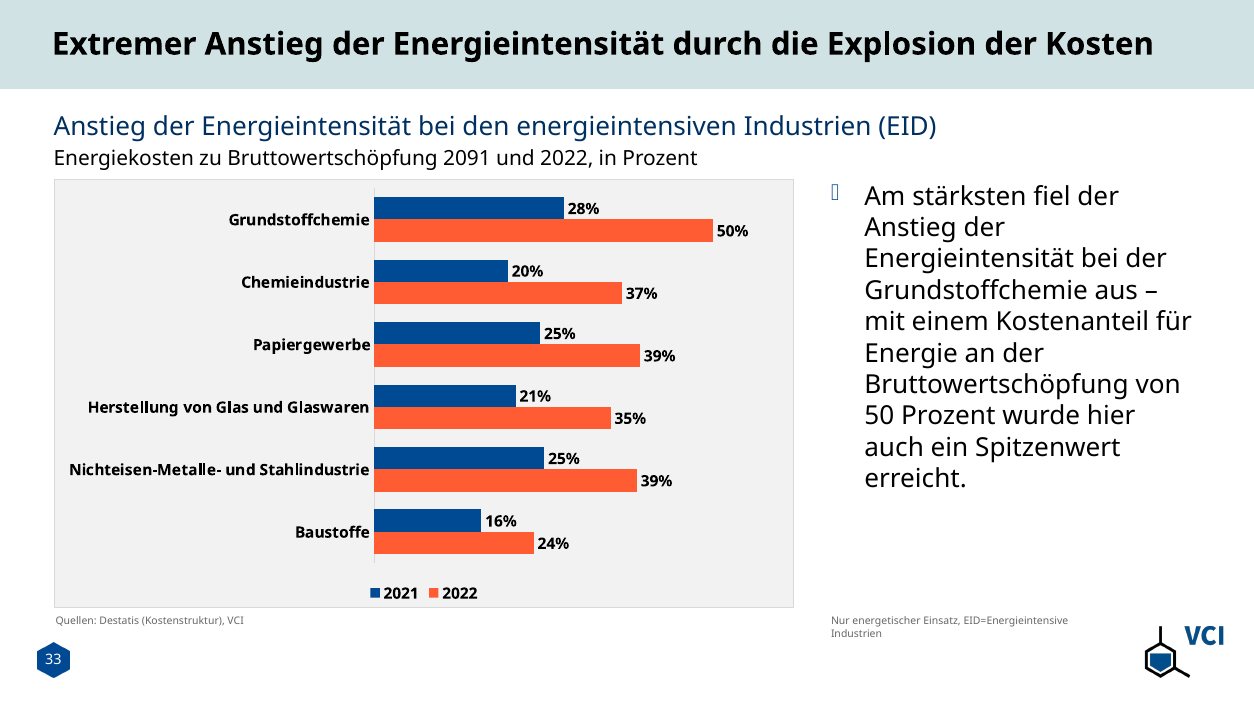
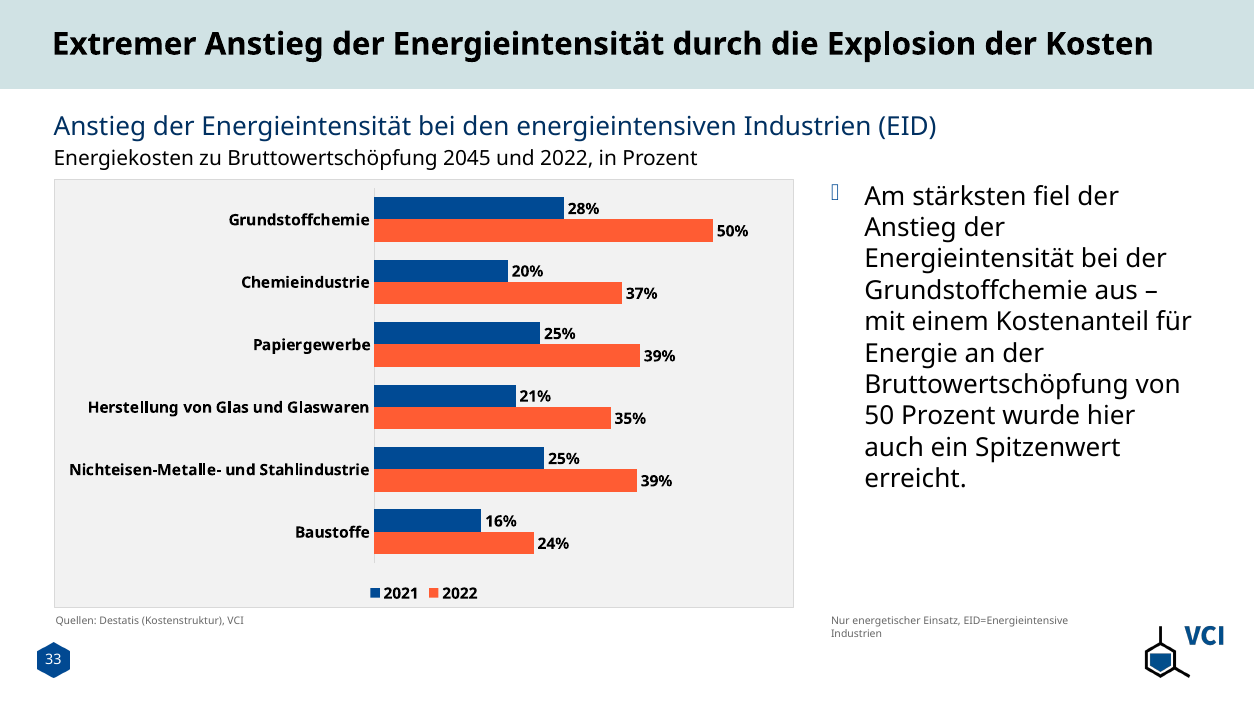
2091: 2091 -> 2045
